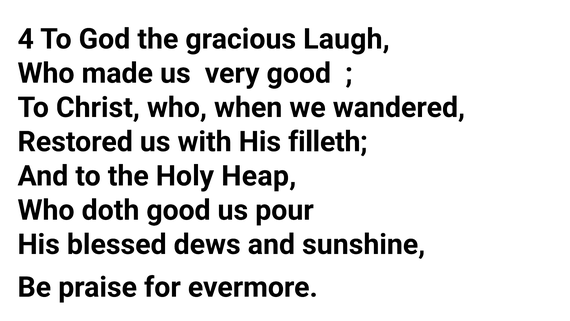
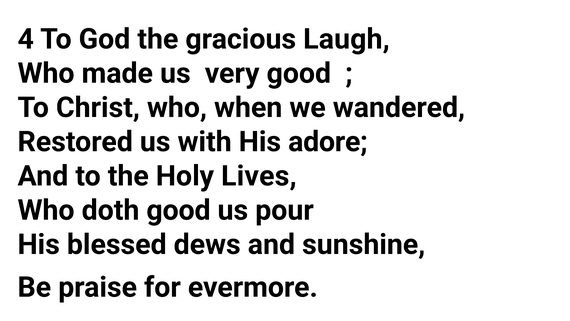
filleth: filleth -> adore
Heap: Heap -> Lives
